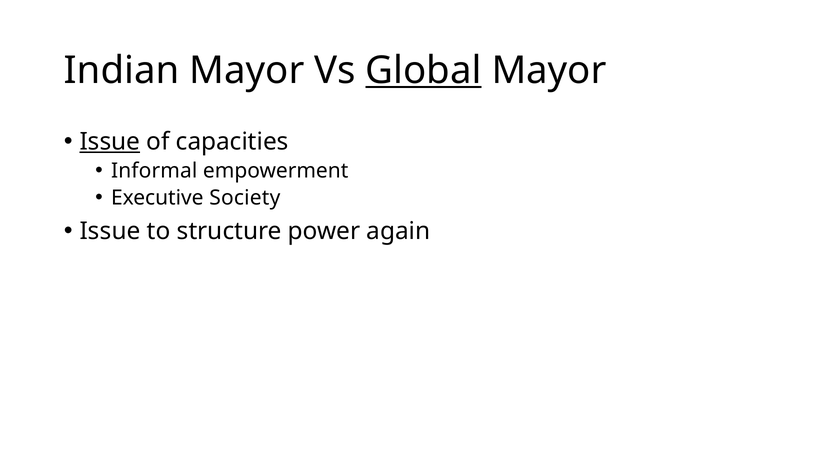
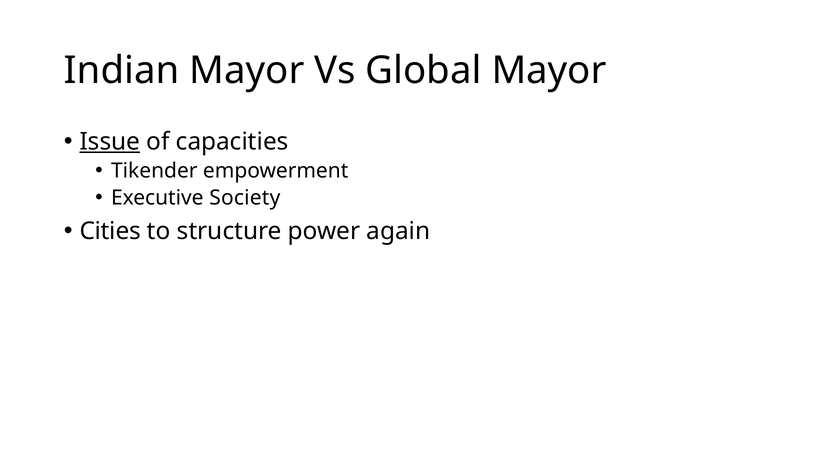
Global underline: present -> none
Informal: Informal -> Tikender
Issue at (110, 231): Issue -> Cities
